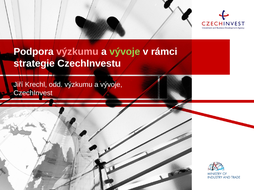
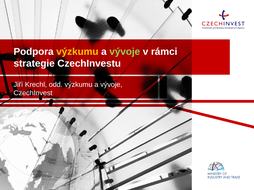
výzkumu at (77, 52) colour: pink -> yellow
